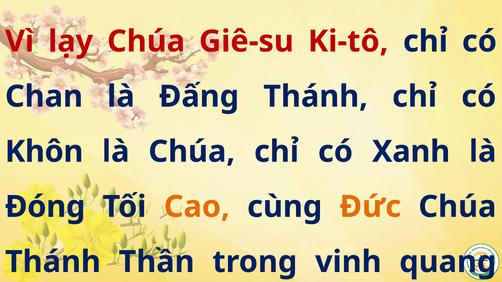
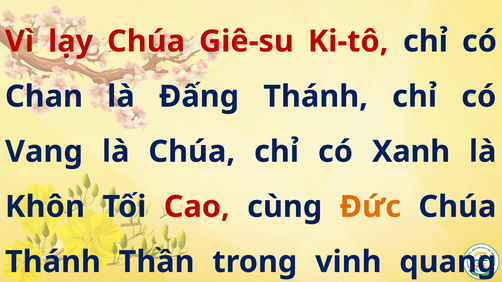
Khôn: Khôn -> Vang
Đóng: Đóng -> Khôn
Cao colour: orange -> red
